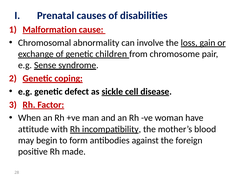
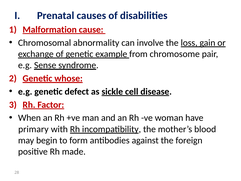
children: children -> example
coping: coping -> whose
attitude: attitude -> primary
